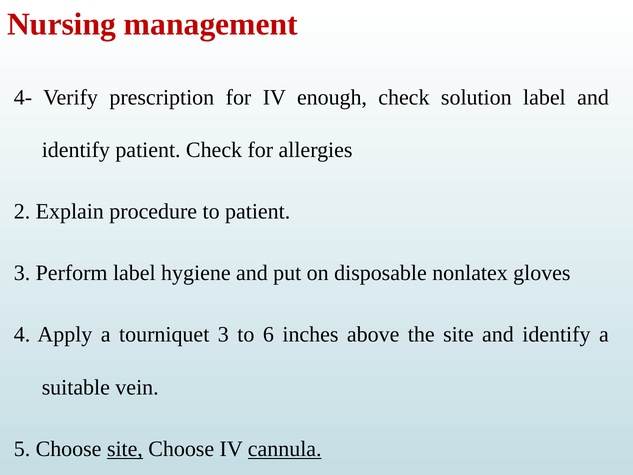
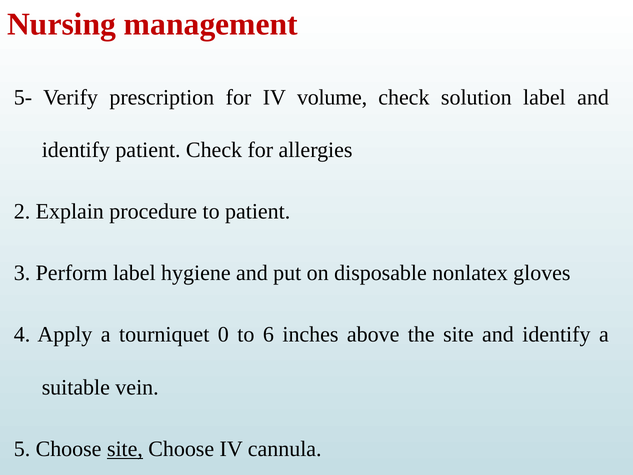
4-: 4- -> 5-
enough: enough -> volume
tourniquet 3: 3 -> 0
cannula underline: present -> none
